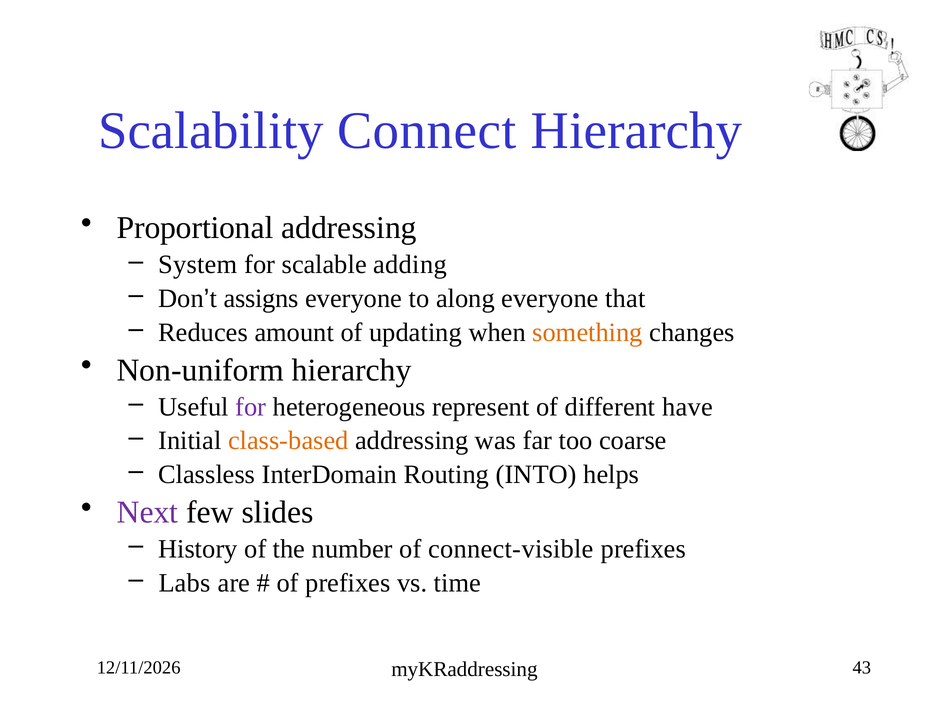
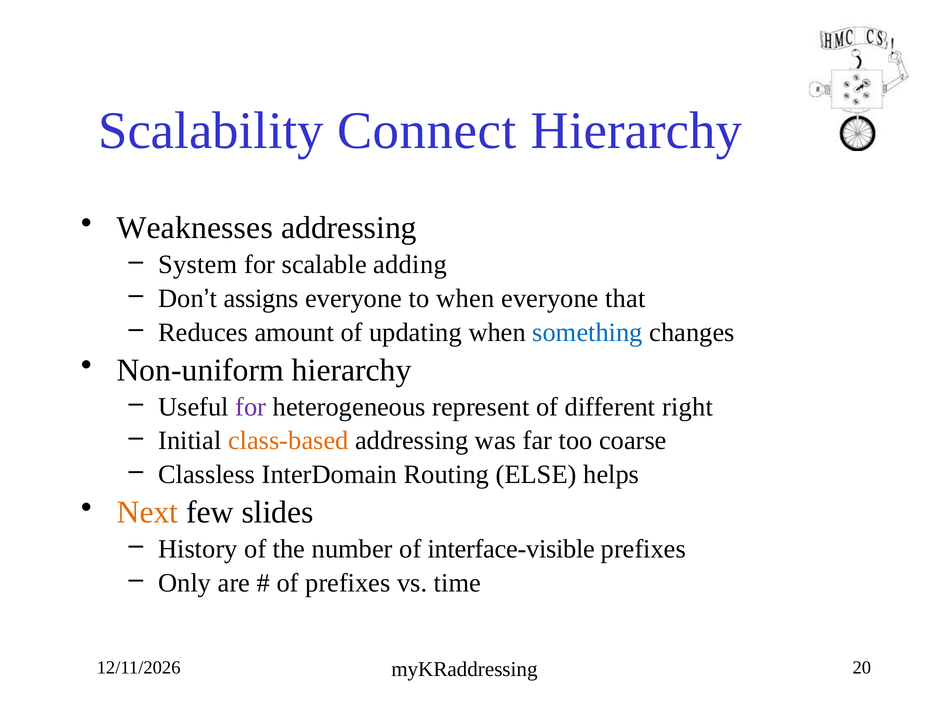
Proportional: Proportional -> Weaknesses
to along: along -> when
something colour: orange -> blue
have: have -> right
INTO: INTO -> ELSE
Next colour: purple -> orange
connect-visible: connect-visible -> interface-visible
Labs: Labs -> Only
43: 43 -> 20
